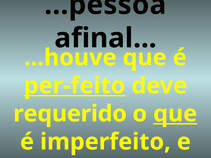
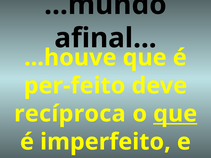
...pessoa: ...pessoa -> ...mundo
per-feito underline: present -> none
requerido: requerido -> recíproca
